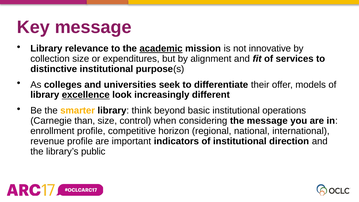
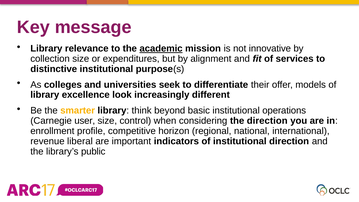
excellence underline: present -> none
than: than -> user
the message: message -> direction
revenue profile: profile -> liberal
